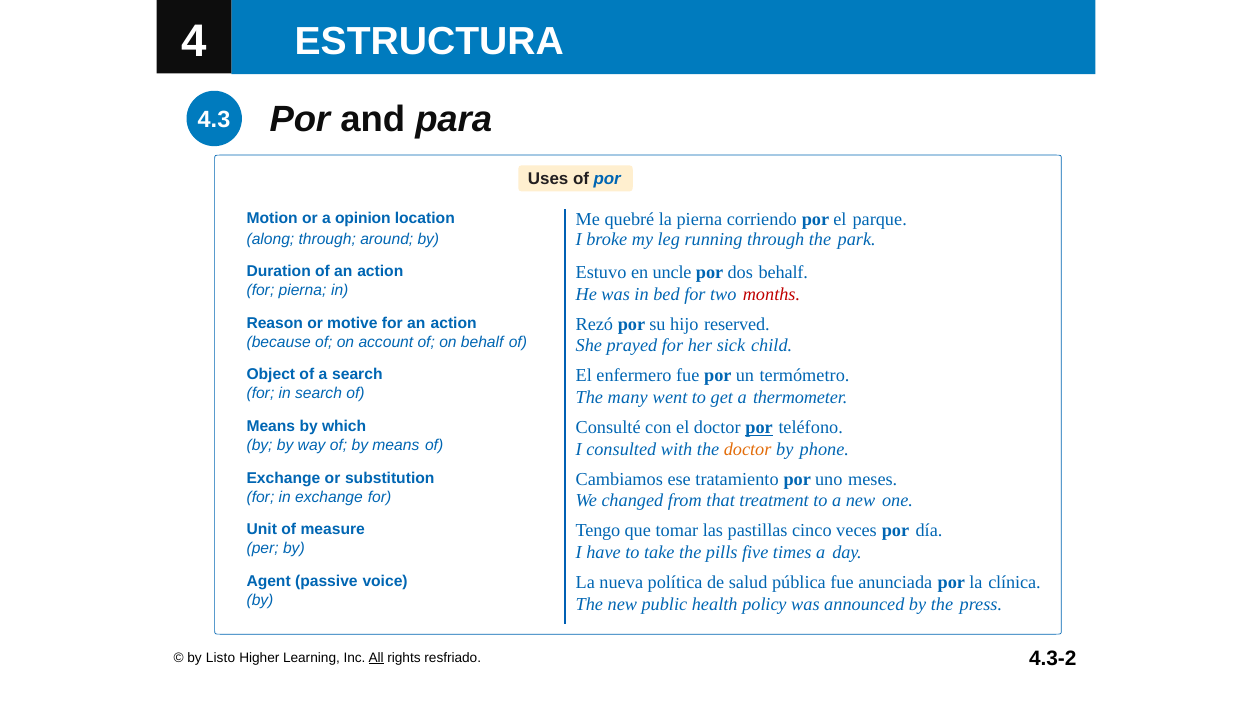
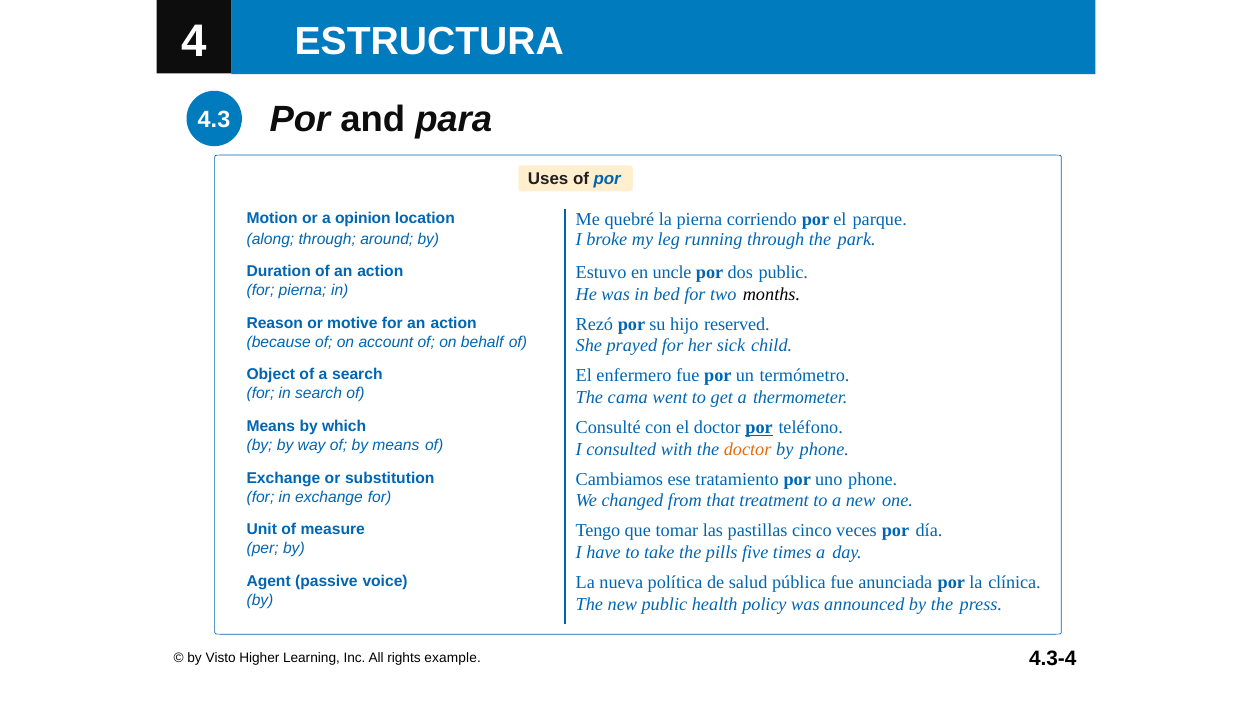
dos behalf: behalf -> public
months colour: red -> black
many: many -> cama
uno meses: meses -> phone
4.3-2: 4.3-2 -> 4.3-4
Listo: Listo -> Visto
All underline: present -> none
resfriado: resfriado -> example
